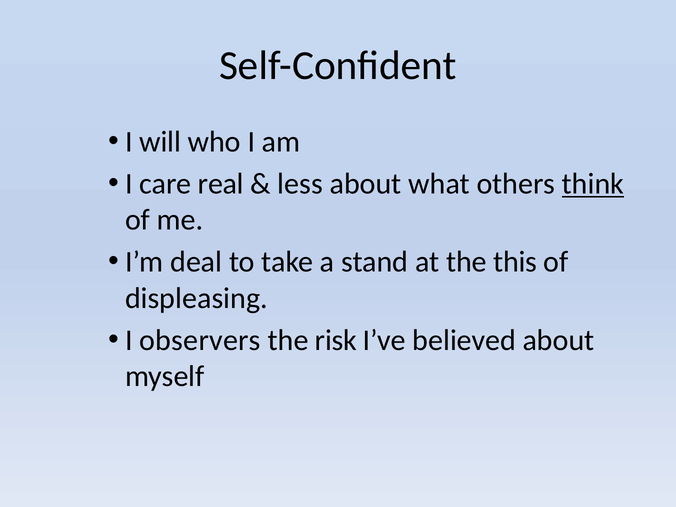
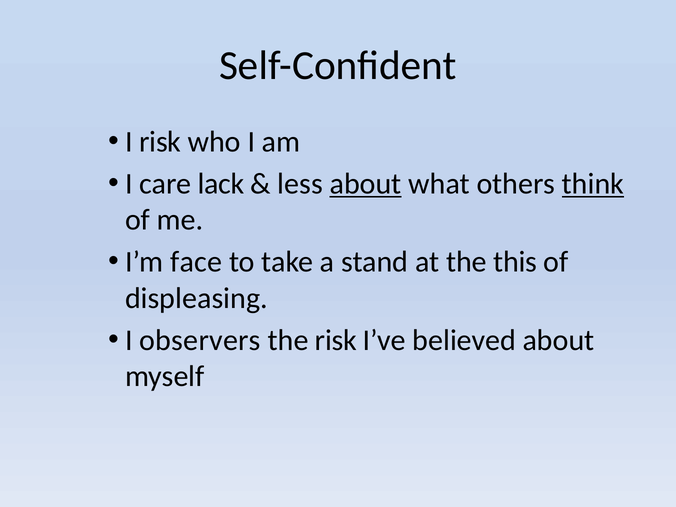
I will: will -> risk
real: real -> lack
about at (366, 184) underline: none -> present
deal: deal -> face
